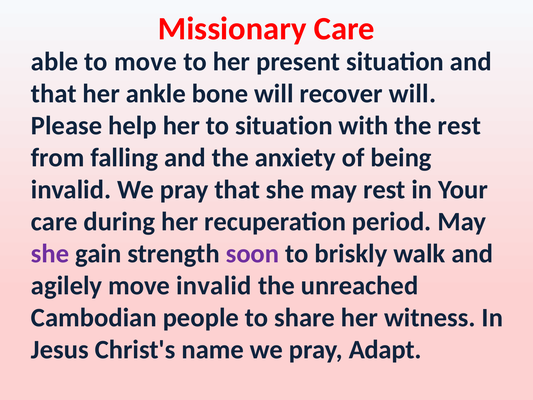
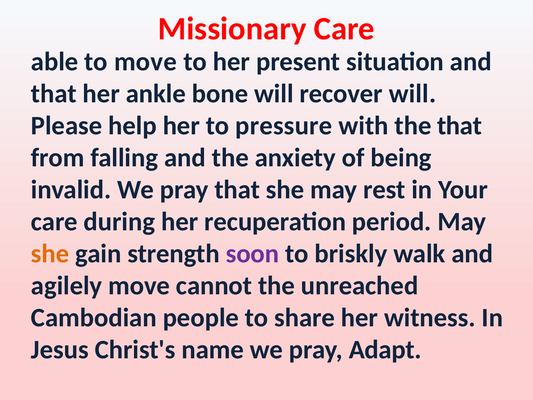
to situation: situation -> pressure
the rest: rest -> that
she at (50, 253) colour: purple -> orange
move invalid: invalid -> cannot
